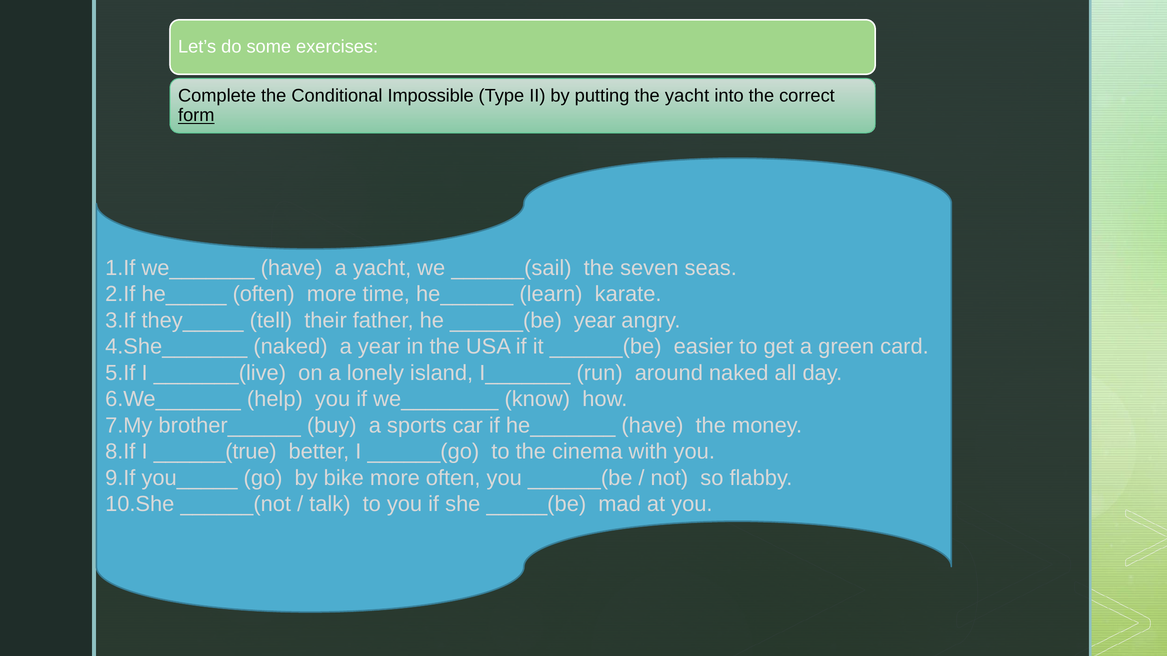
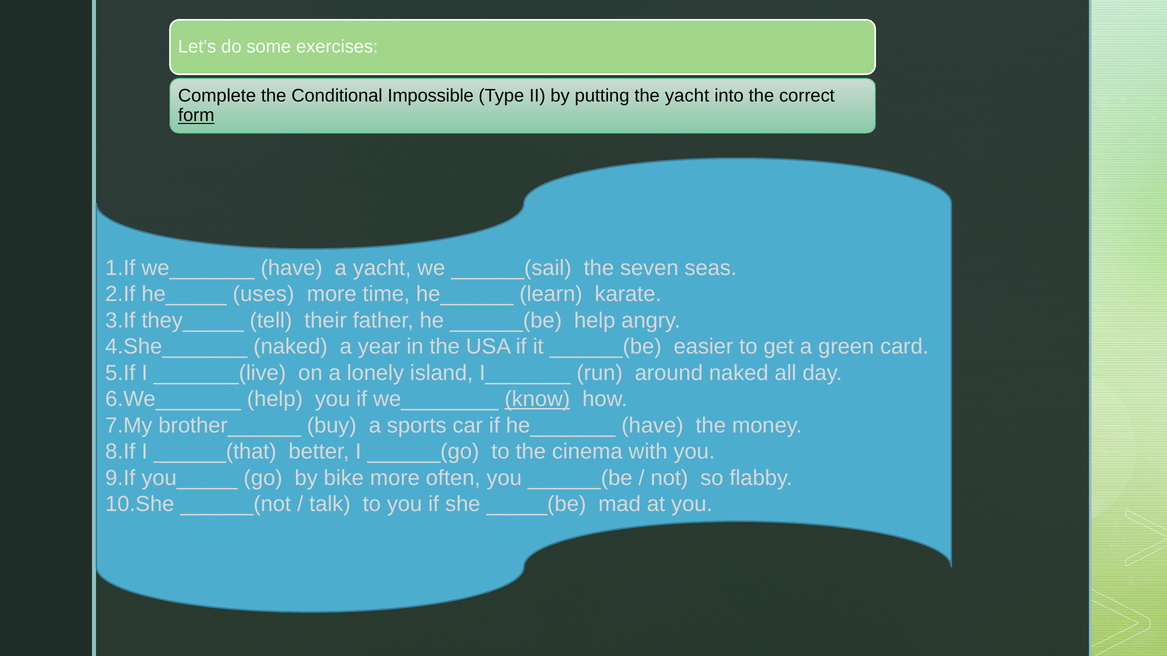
he_____ often: often -> uses
______(be year: year -> help
know underline: none -> present
______(true: ______(true -> ______(that
